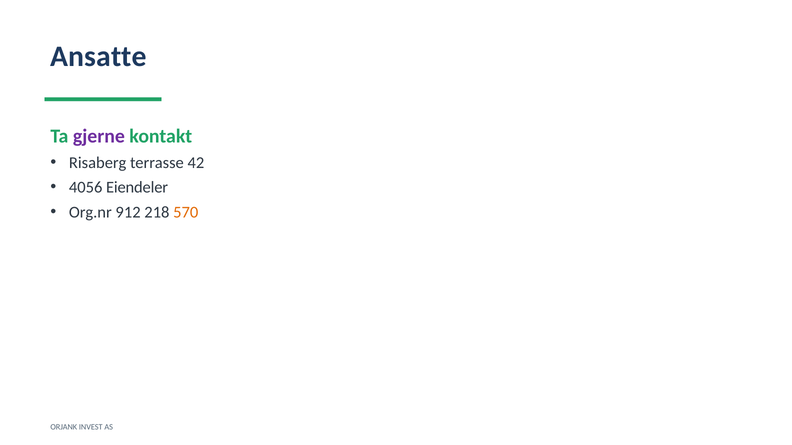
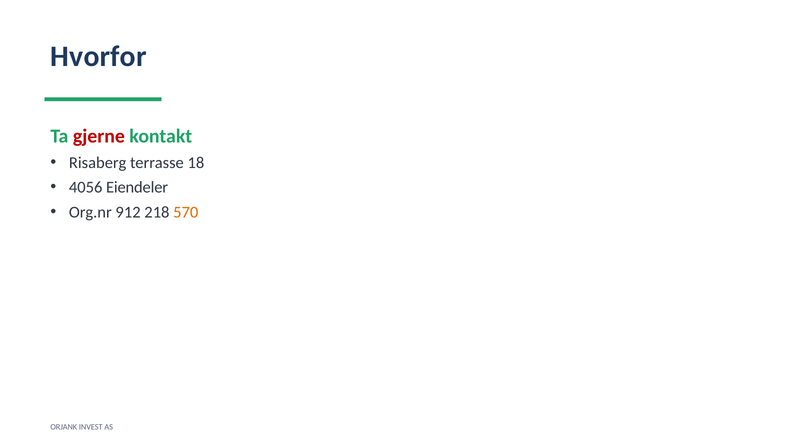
Ansatte: Ansatte -> Hvorfor
gjerne colour: purple -> red
42: 42 -> 18
